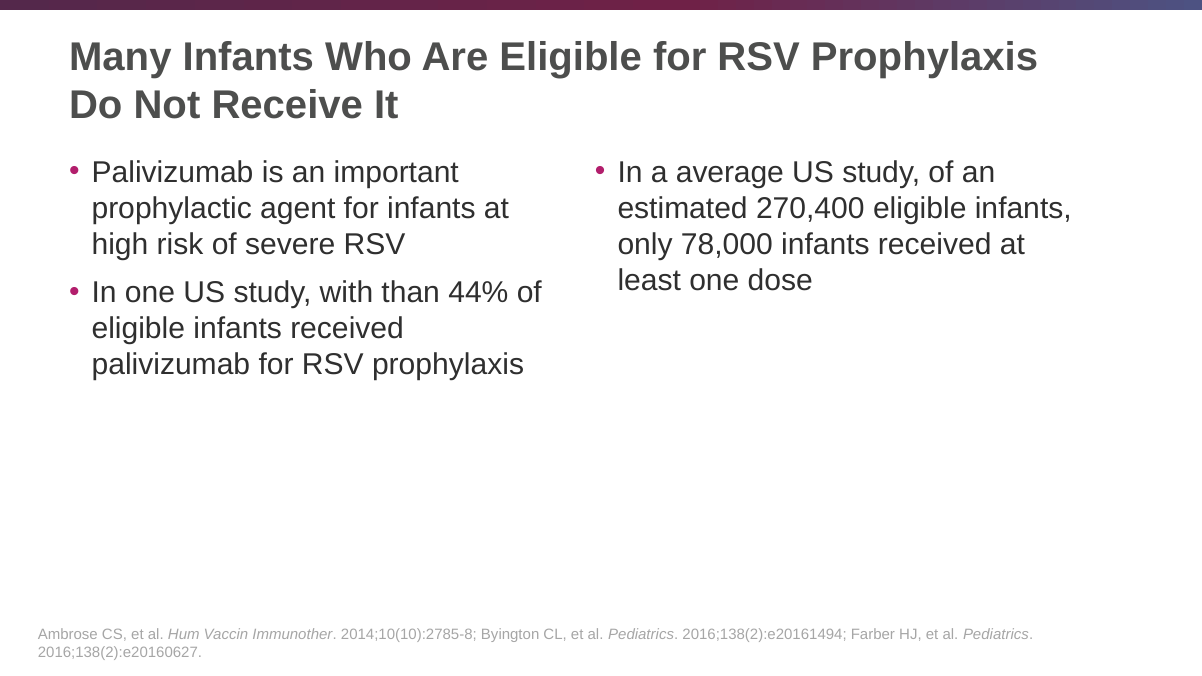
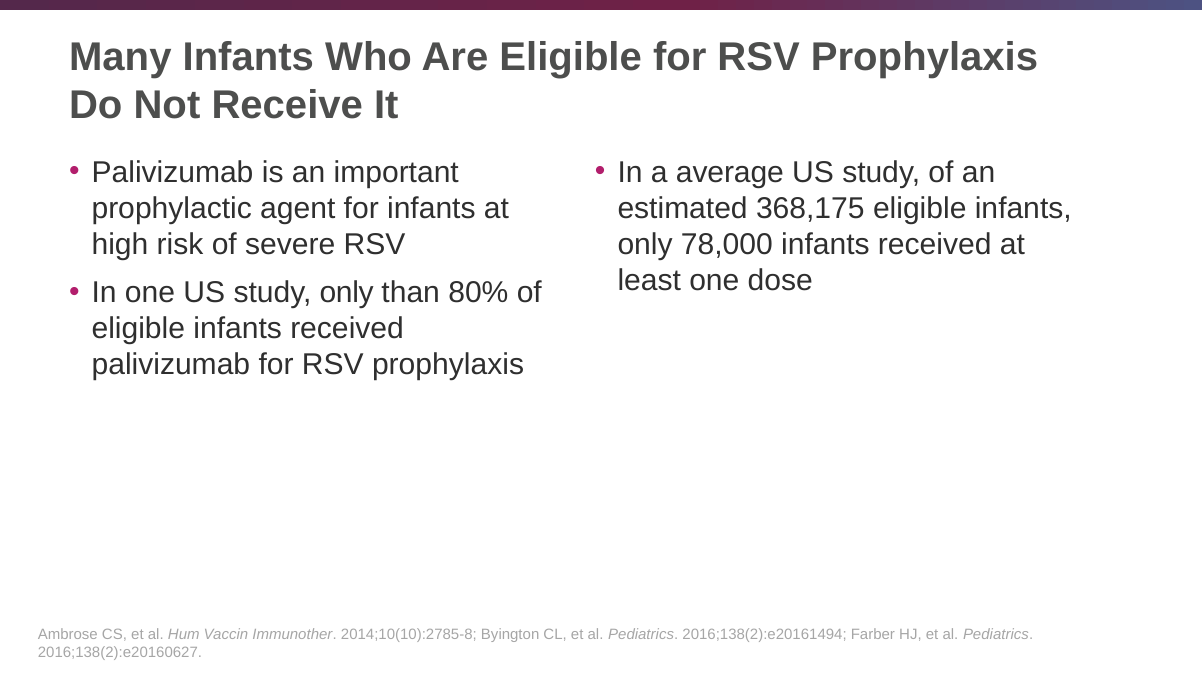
270,400: 270,400 -> 368,175
study with: with -> only
44%: 44% -> 80%
